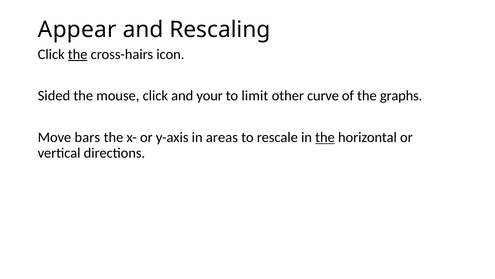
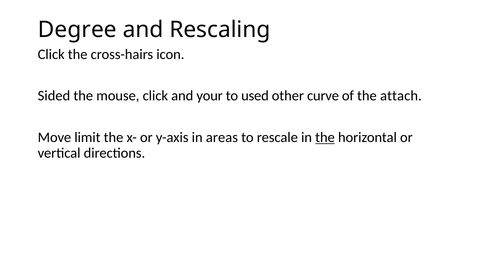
Appear: Appear -> Degree
the at (78, 54) underline: present -> none
limit: limit -> used
graphs: graphs -> attach
bars: bars -> limit
